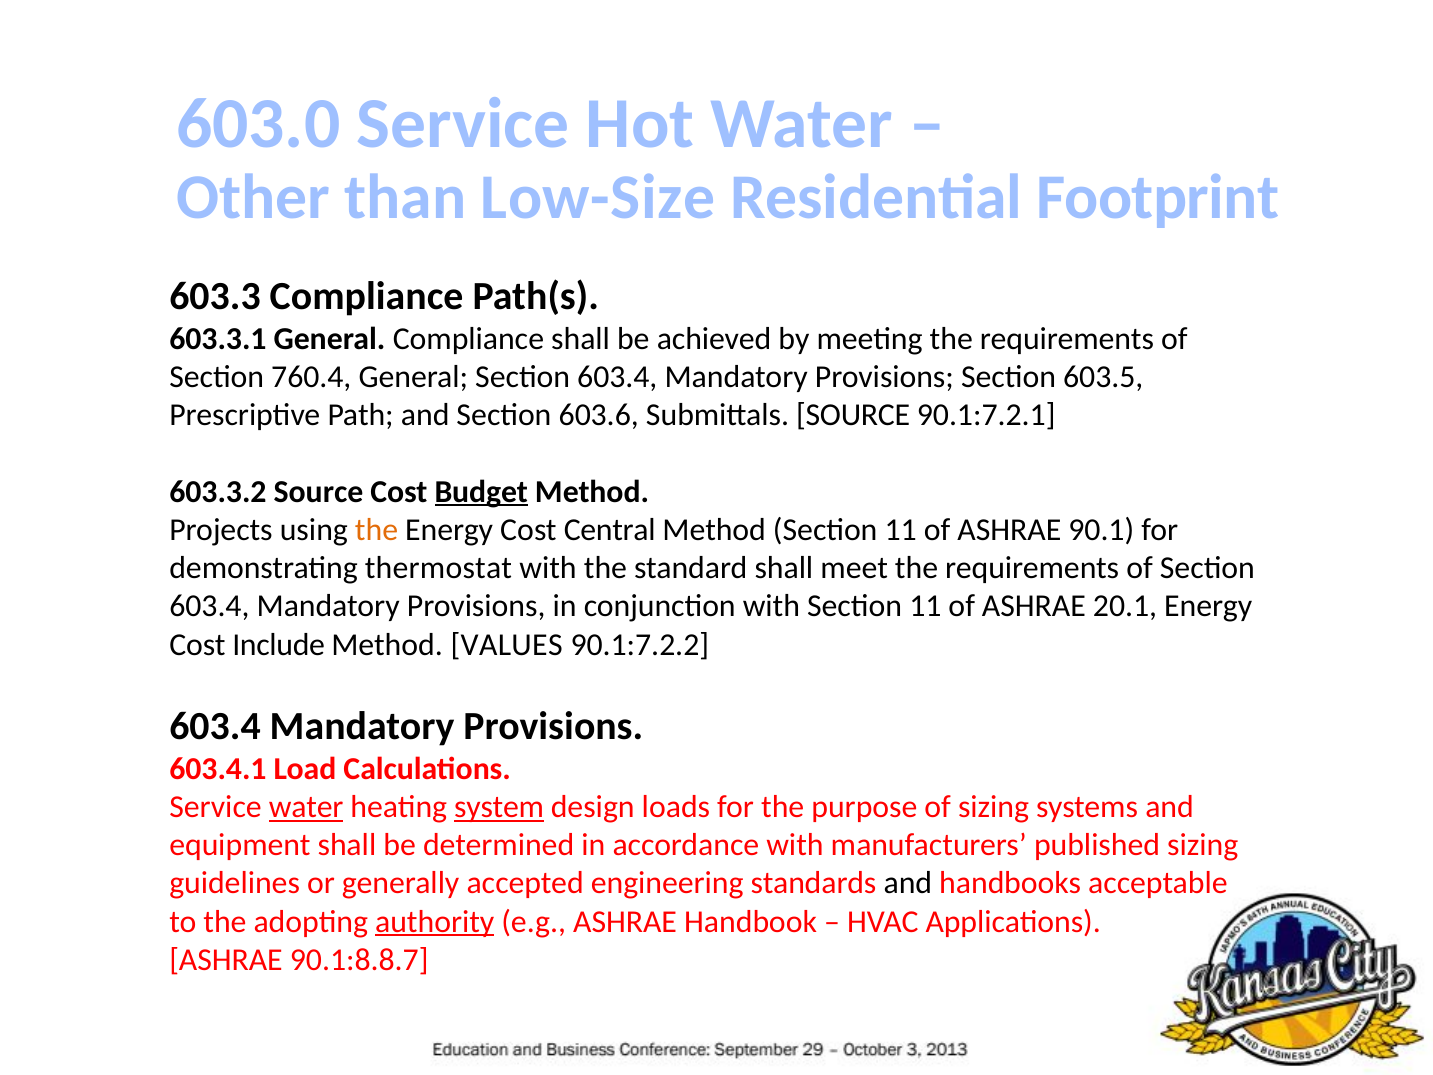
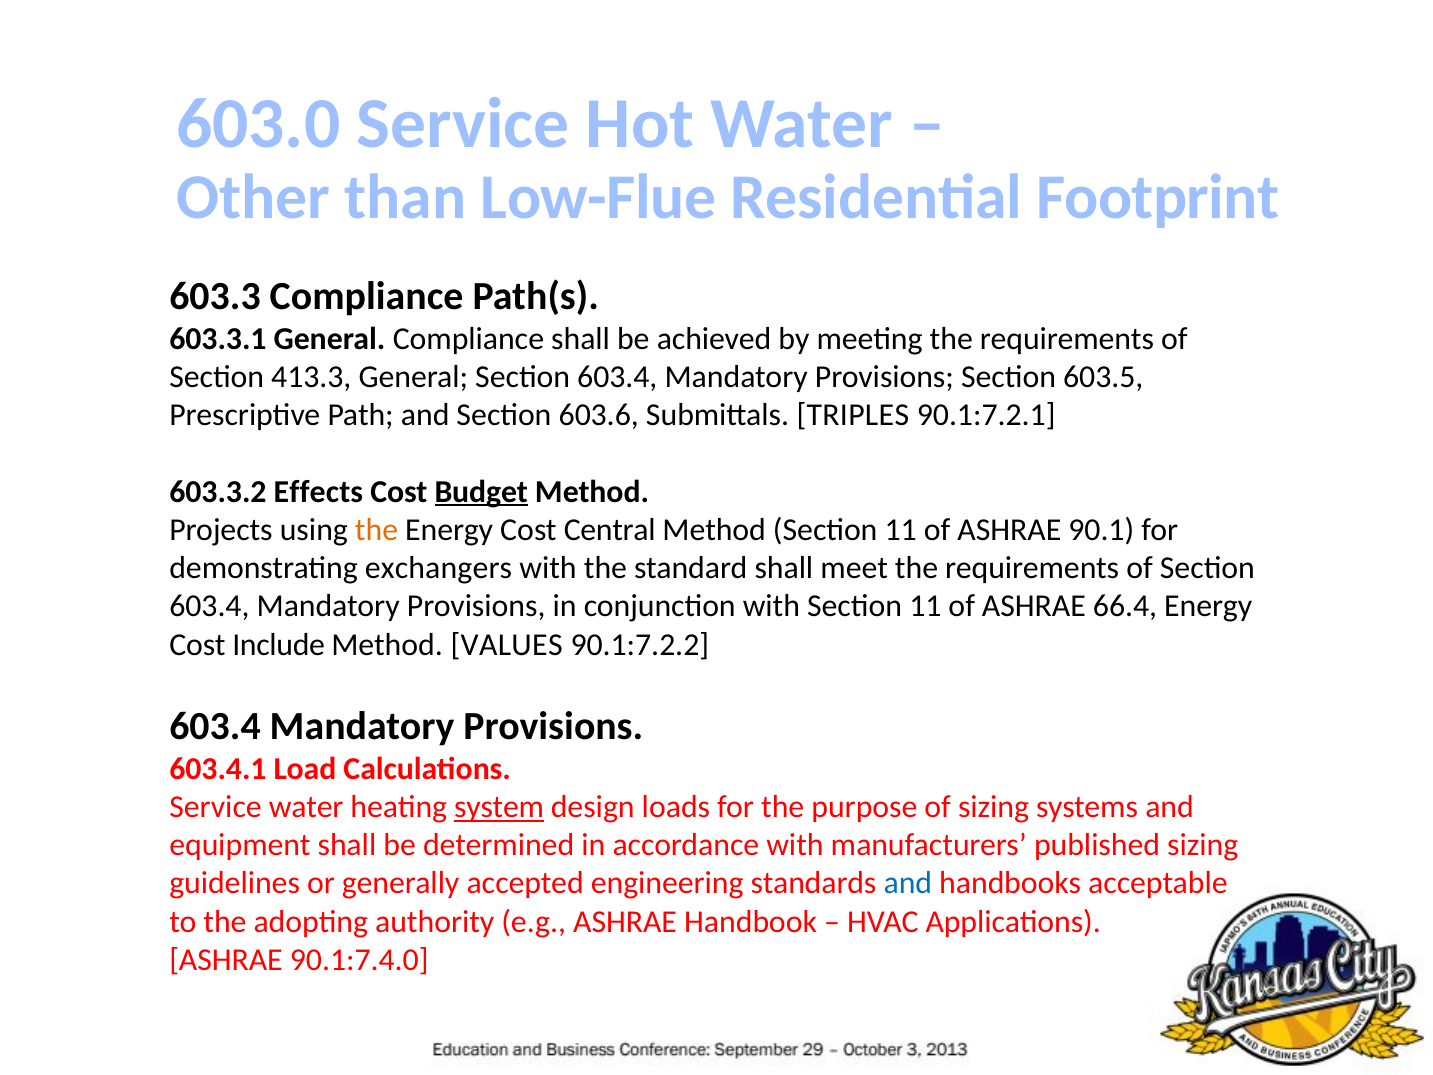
Low-Size: Low-Size -> Low-Flue
760.4: 760.4 -> 413.3
Submittals SOURCE: SOURCE -> TRIPLES
603.3.2 Source: Source -> Effects
thermostat: thermostat -> exchangers
20.1: 20.1 -> 66.4
water at (306, 807) underline: present -> none
and at (908, 883) colour: black -> blue
authority underline: present -> none
90.1:8.8.7: 90.1:8.8.7 -> 90.1:7.4.0
